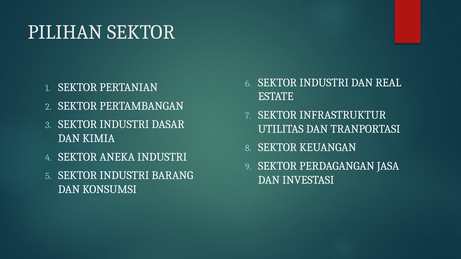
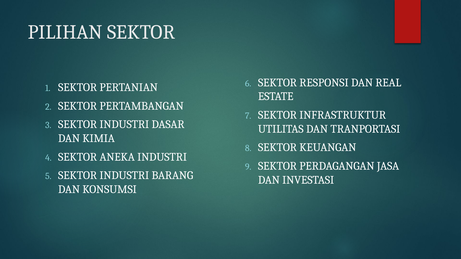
INDUSTRI at (324, 83): INDUSTRI -> RESPONSI
